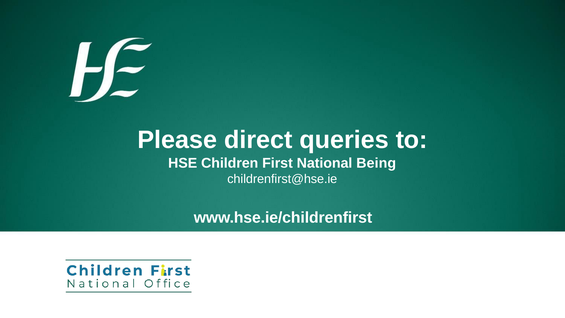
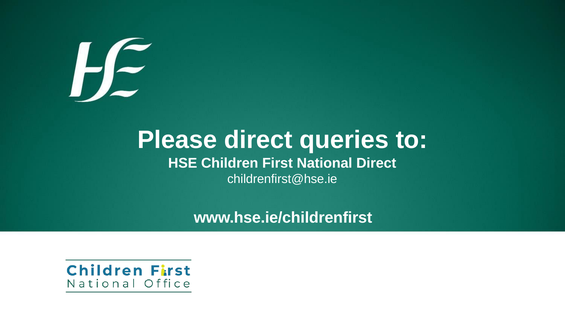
National Being: Being -> Direct
